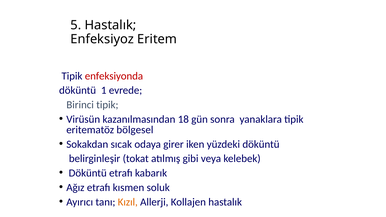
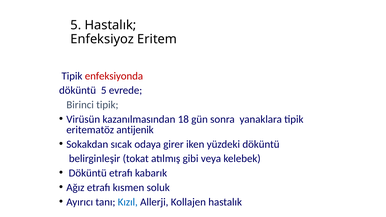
döküntü 1: 1 -> 5
bölgesel: bölgesel -> antijenik
Kızıl colour: orange -> blue
